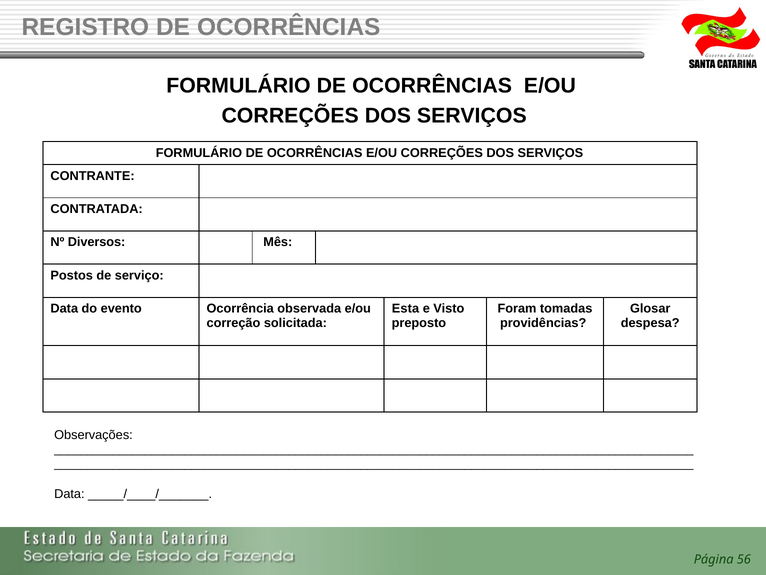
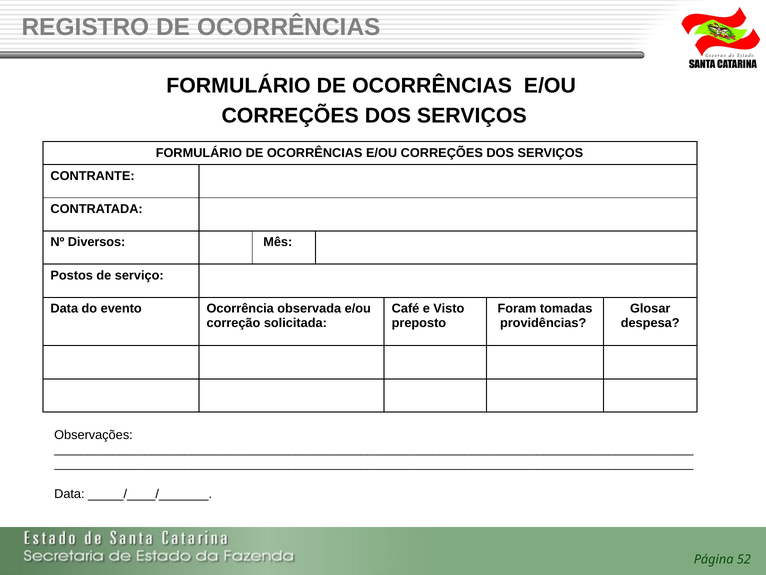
Esta: Esta -> Café
56: 56 -> 52
